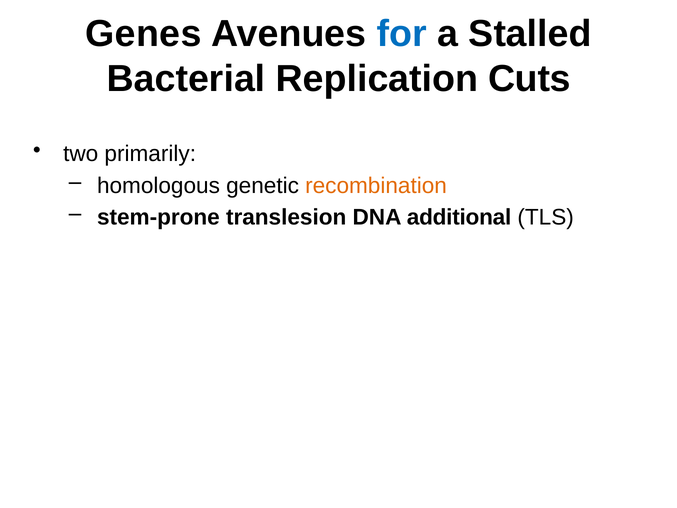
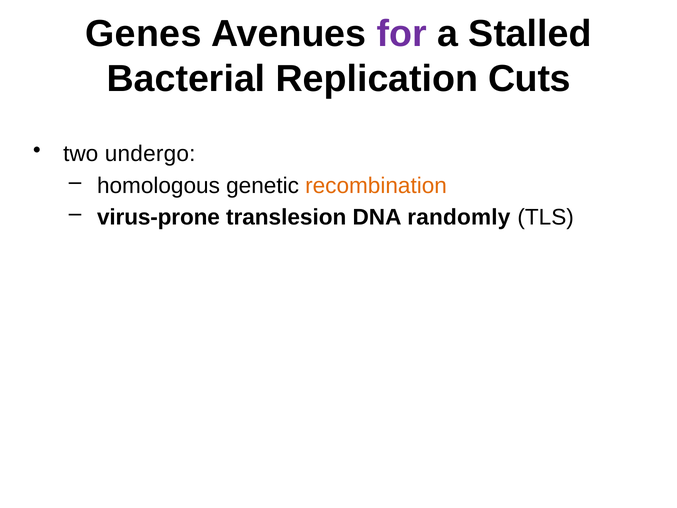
for colour: blue -> purple
primarily: primarily -> undergo
stem-prone: stem-prone -> virus-prone
additional: additional -> randomly
